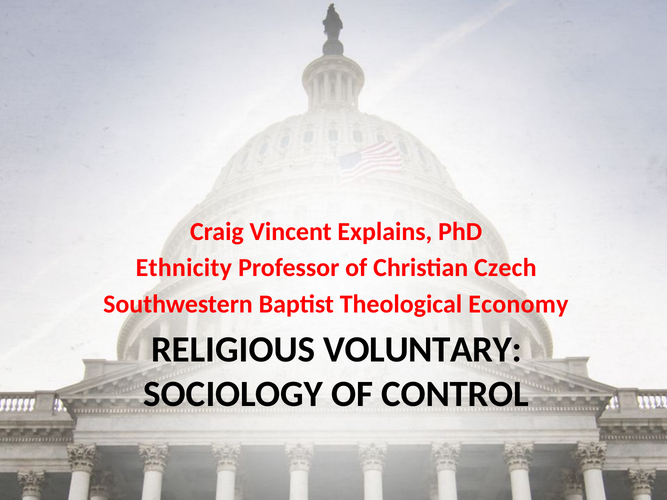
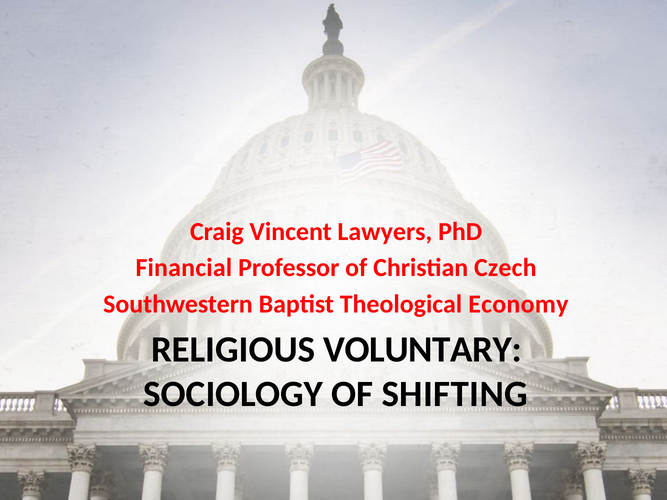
Explains: Explains -> Lawyers
Ethnicity: Ethnicity -> Financial
CONTROL: CONTROL -> SHIFTING
